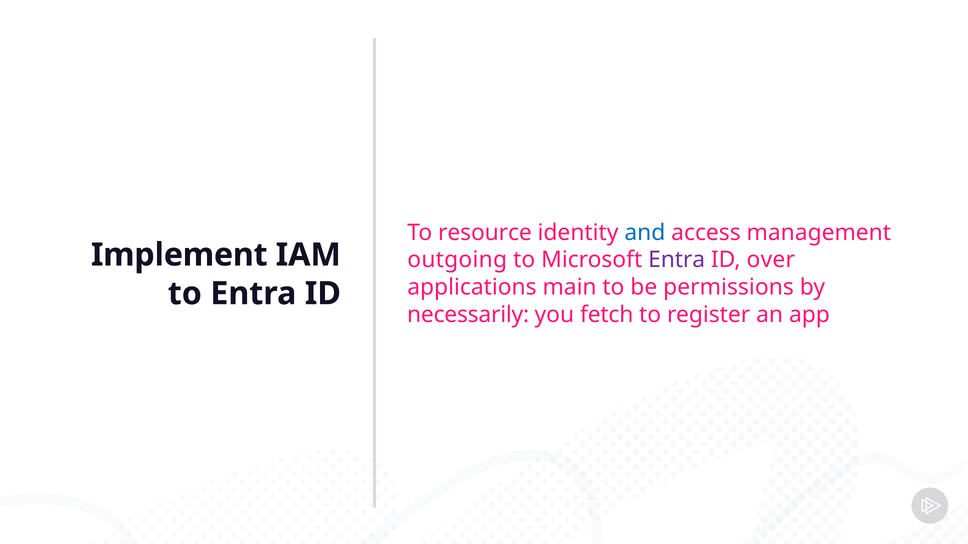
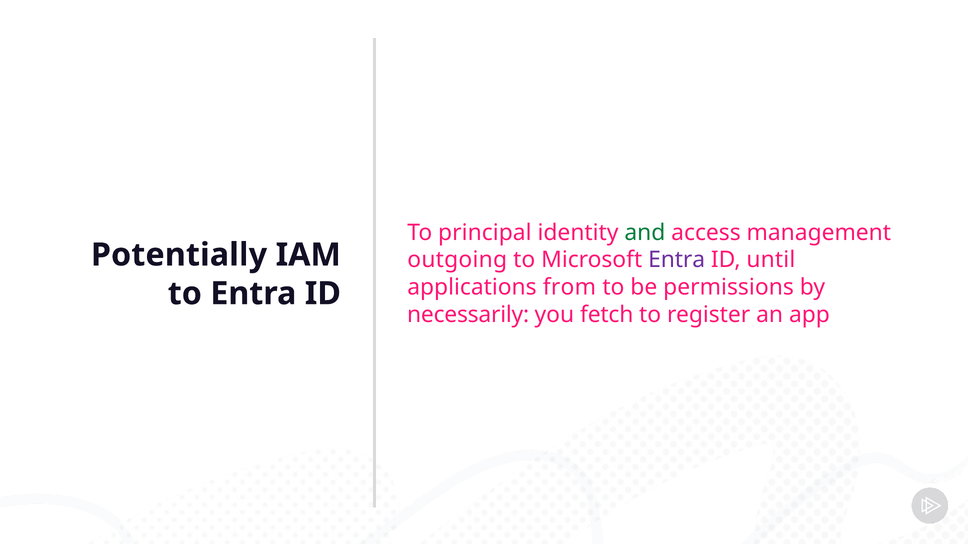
resource: resource -> principal
and colour: blue -> green
Implement: Implement -> Potentially
over: over -> until
main: main -> from
